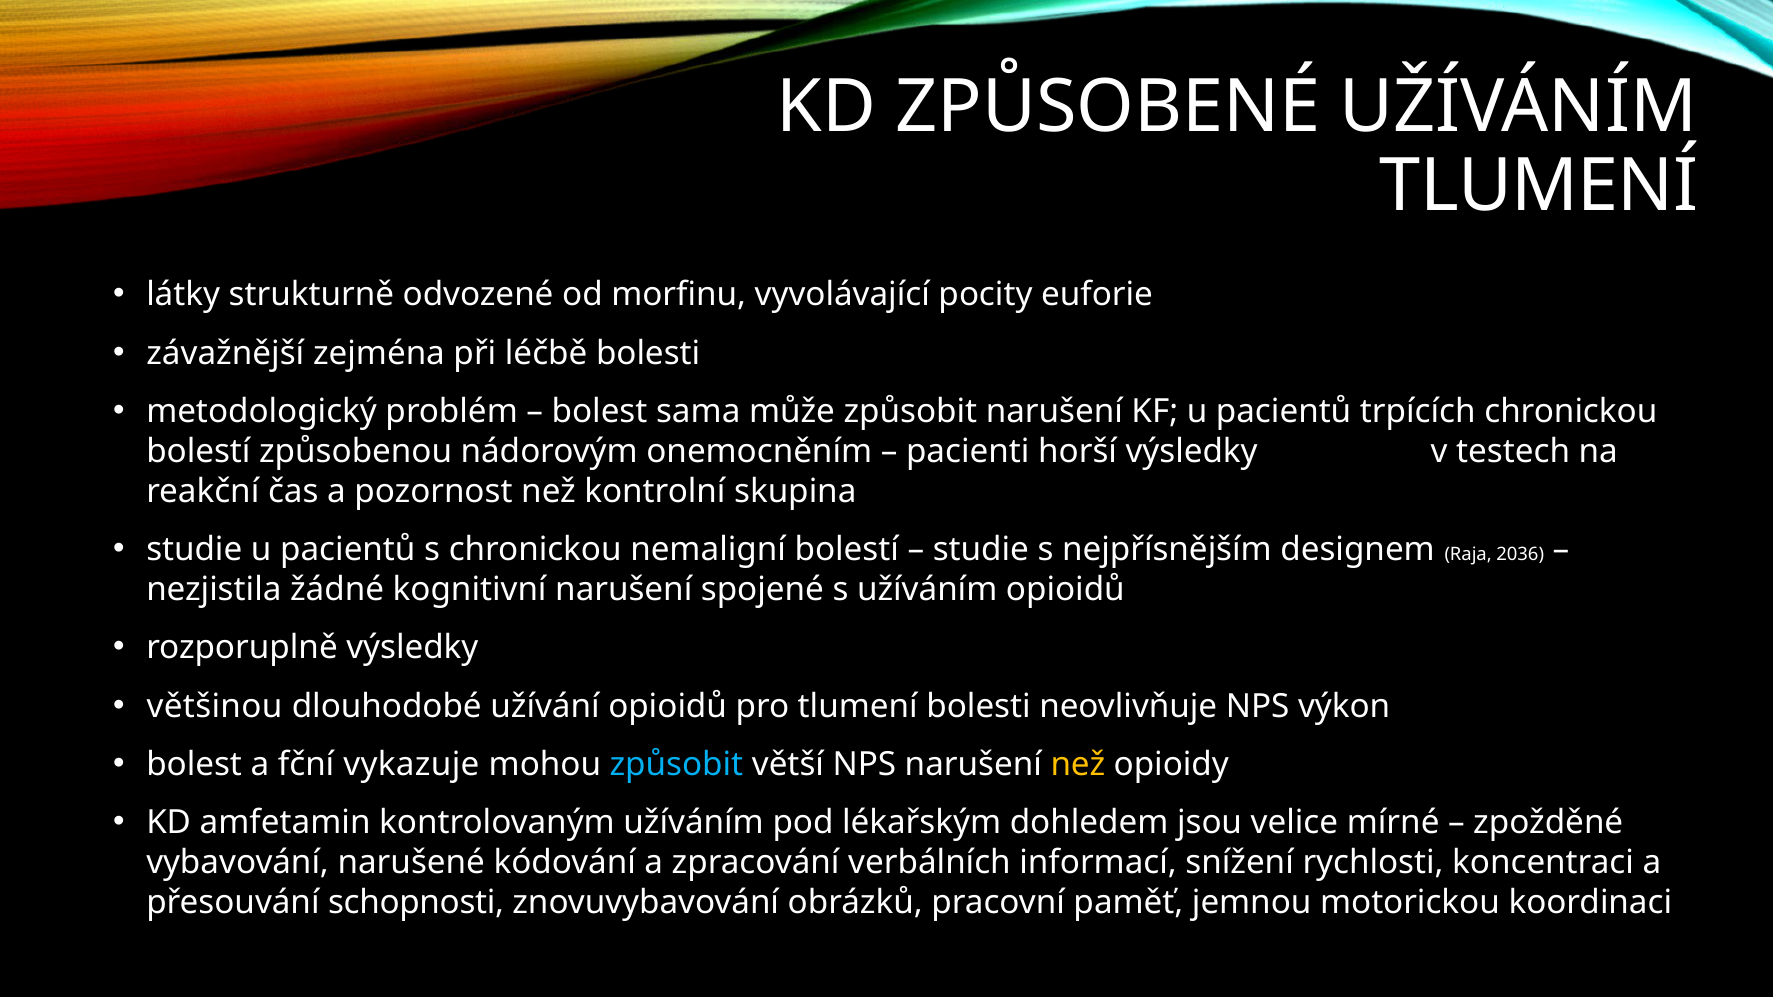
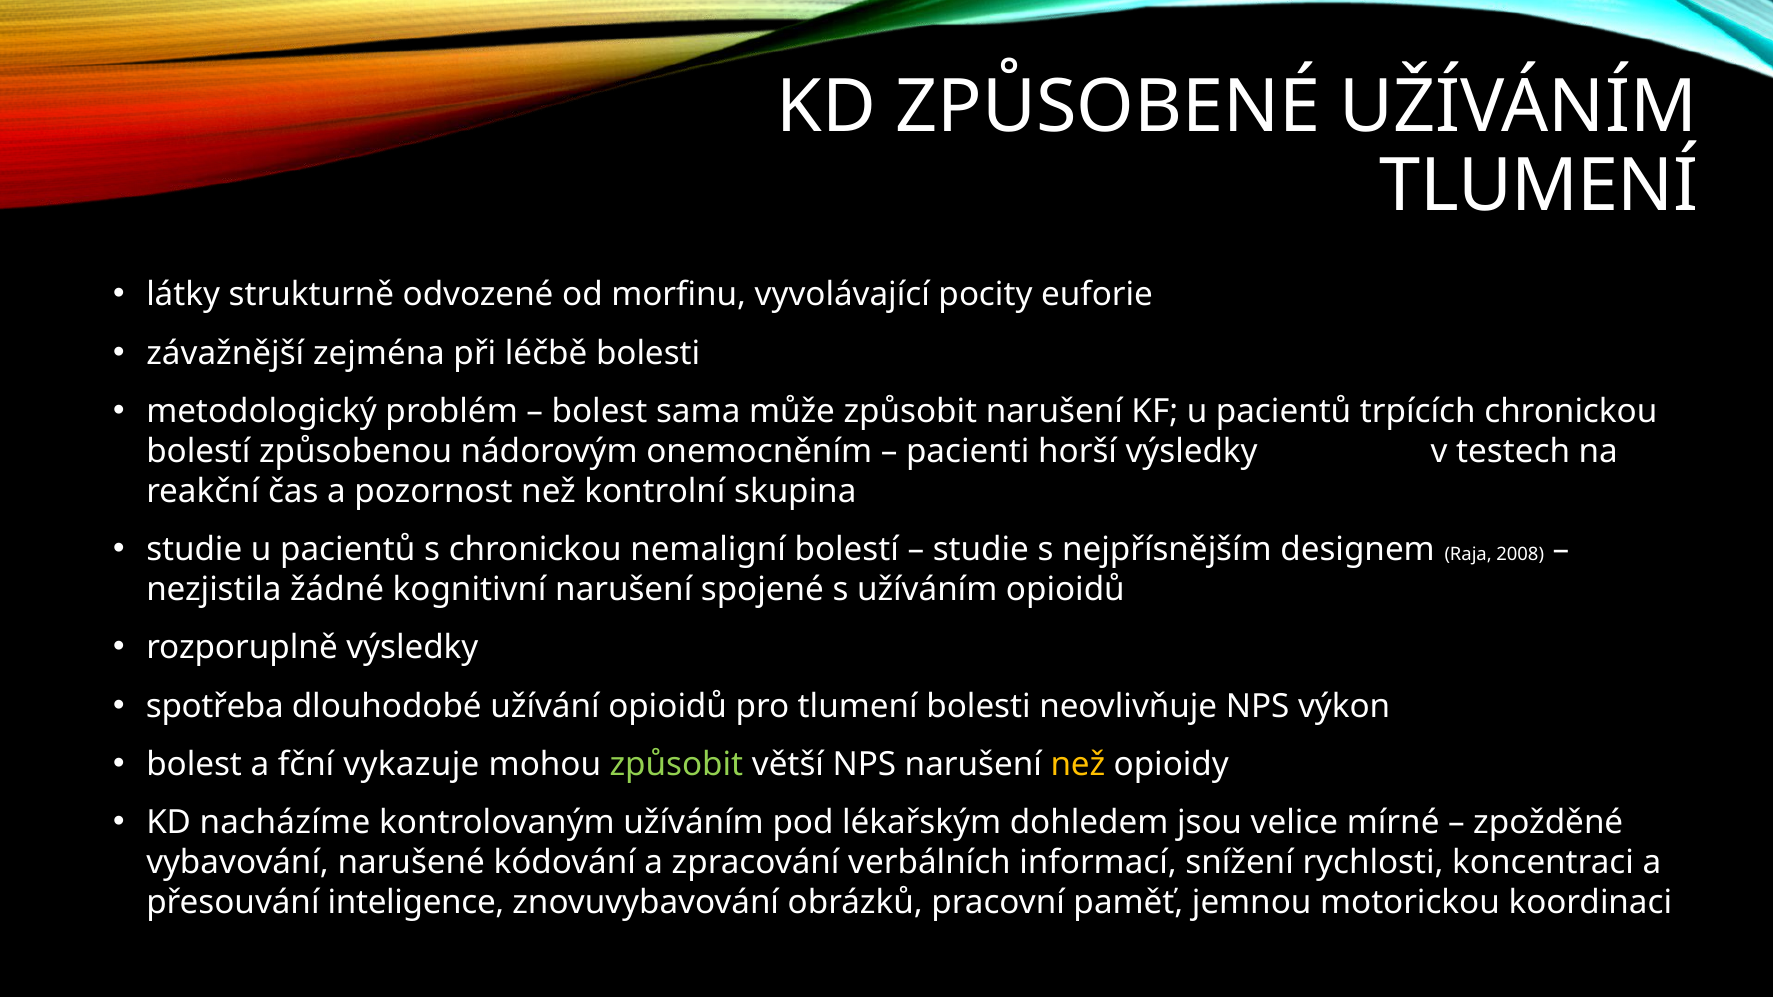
2036: 2036 -> 2008
většinou: většinou -> spotřeba
způsobit at (676, 765) colour: light blue -> light green
amfetamin: amfetamin -> nacházíme
schopnosti: schopnosti -> inteligence
